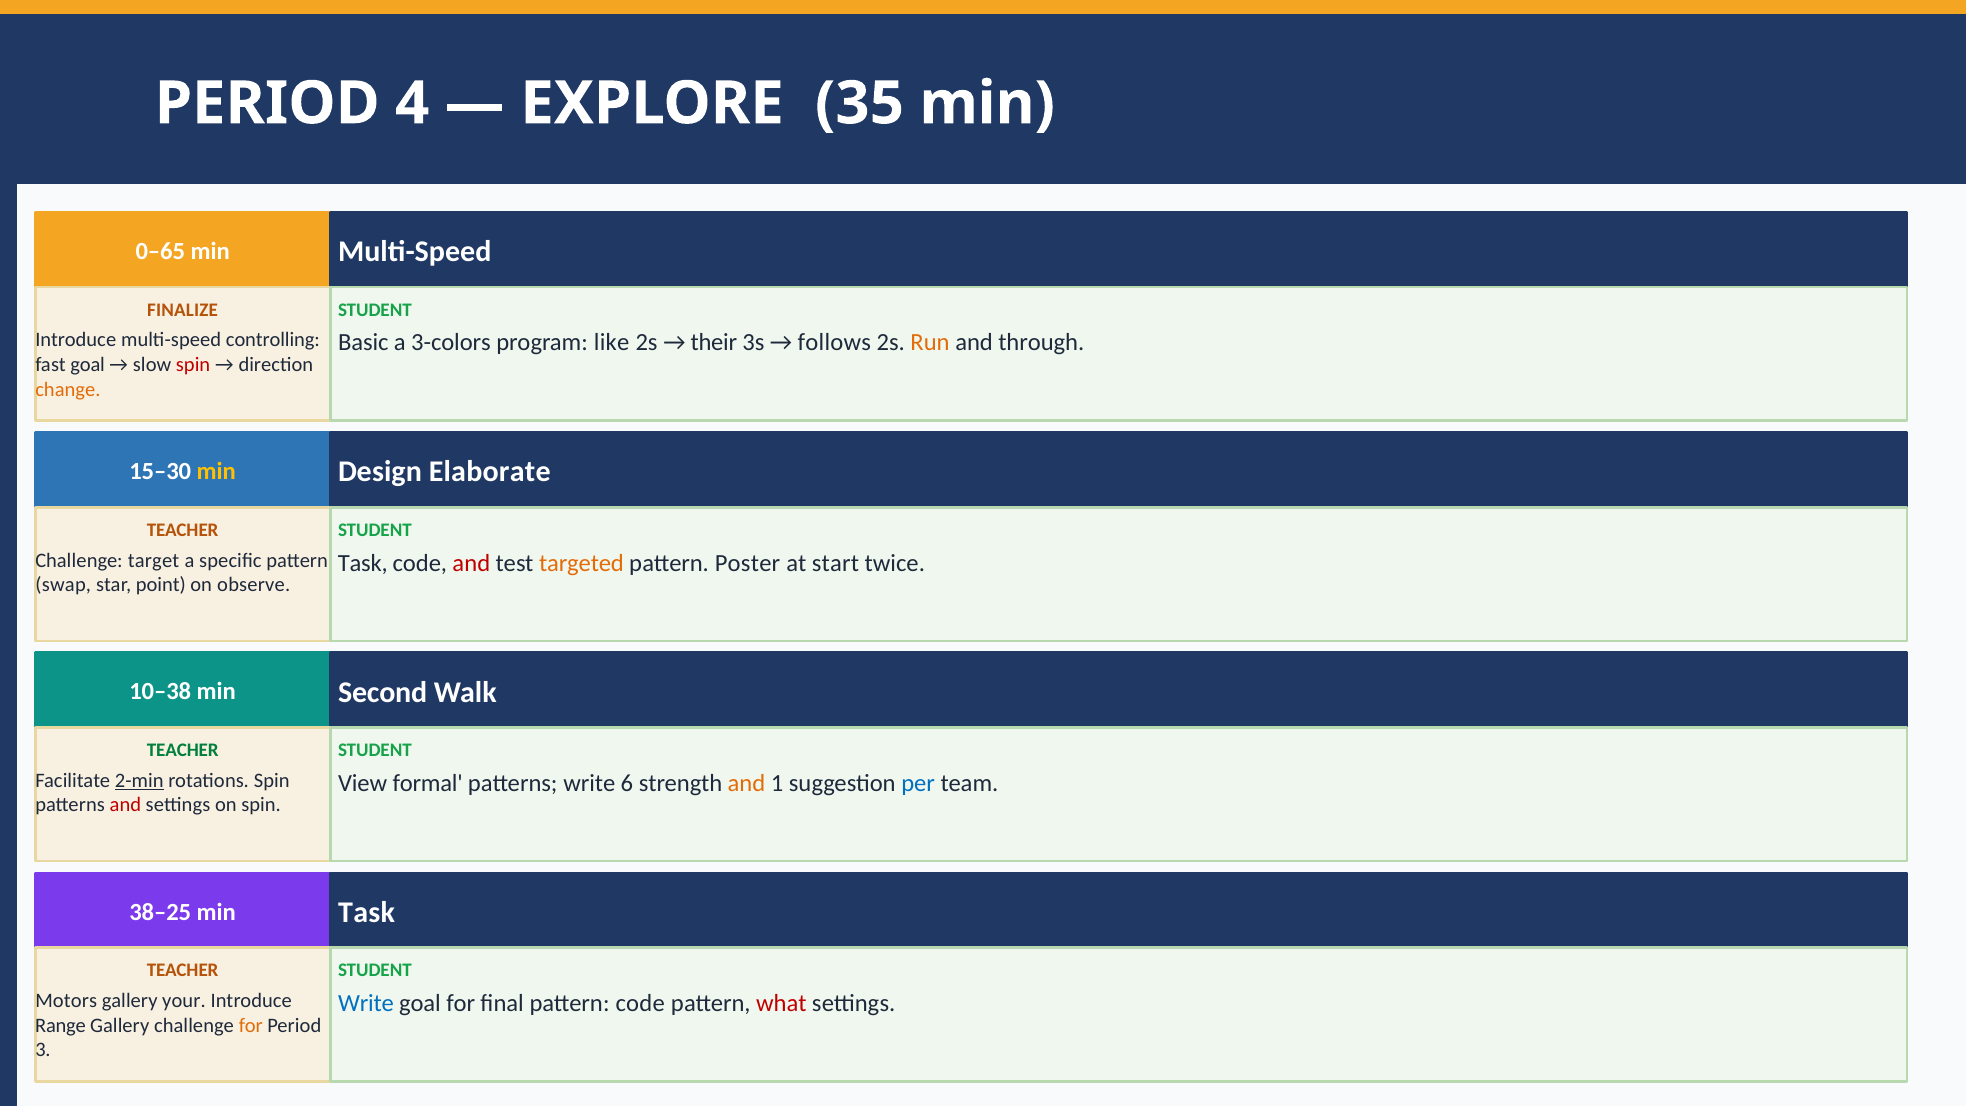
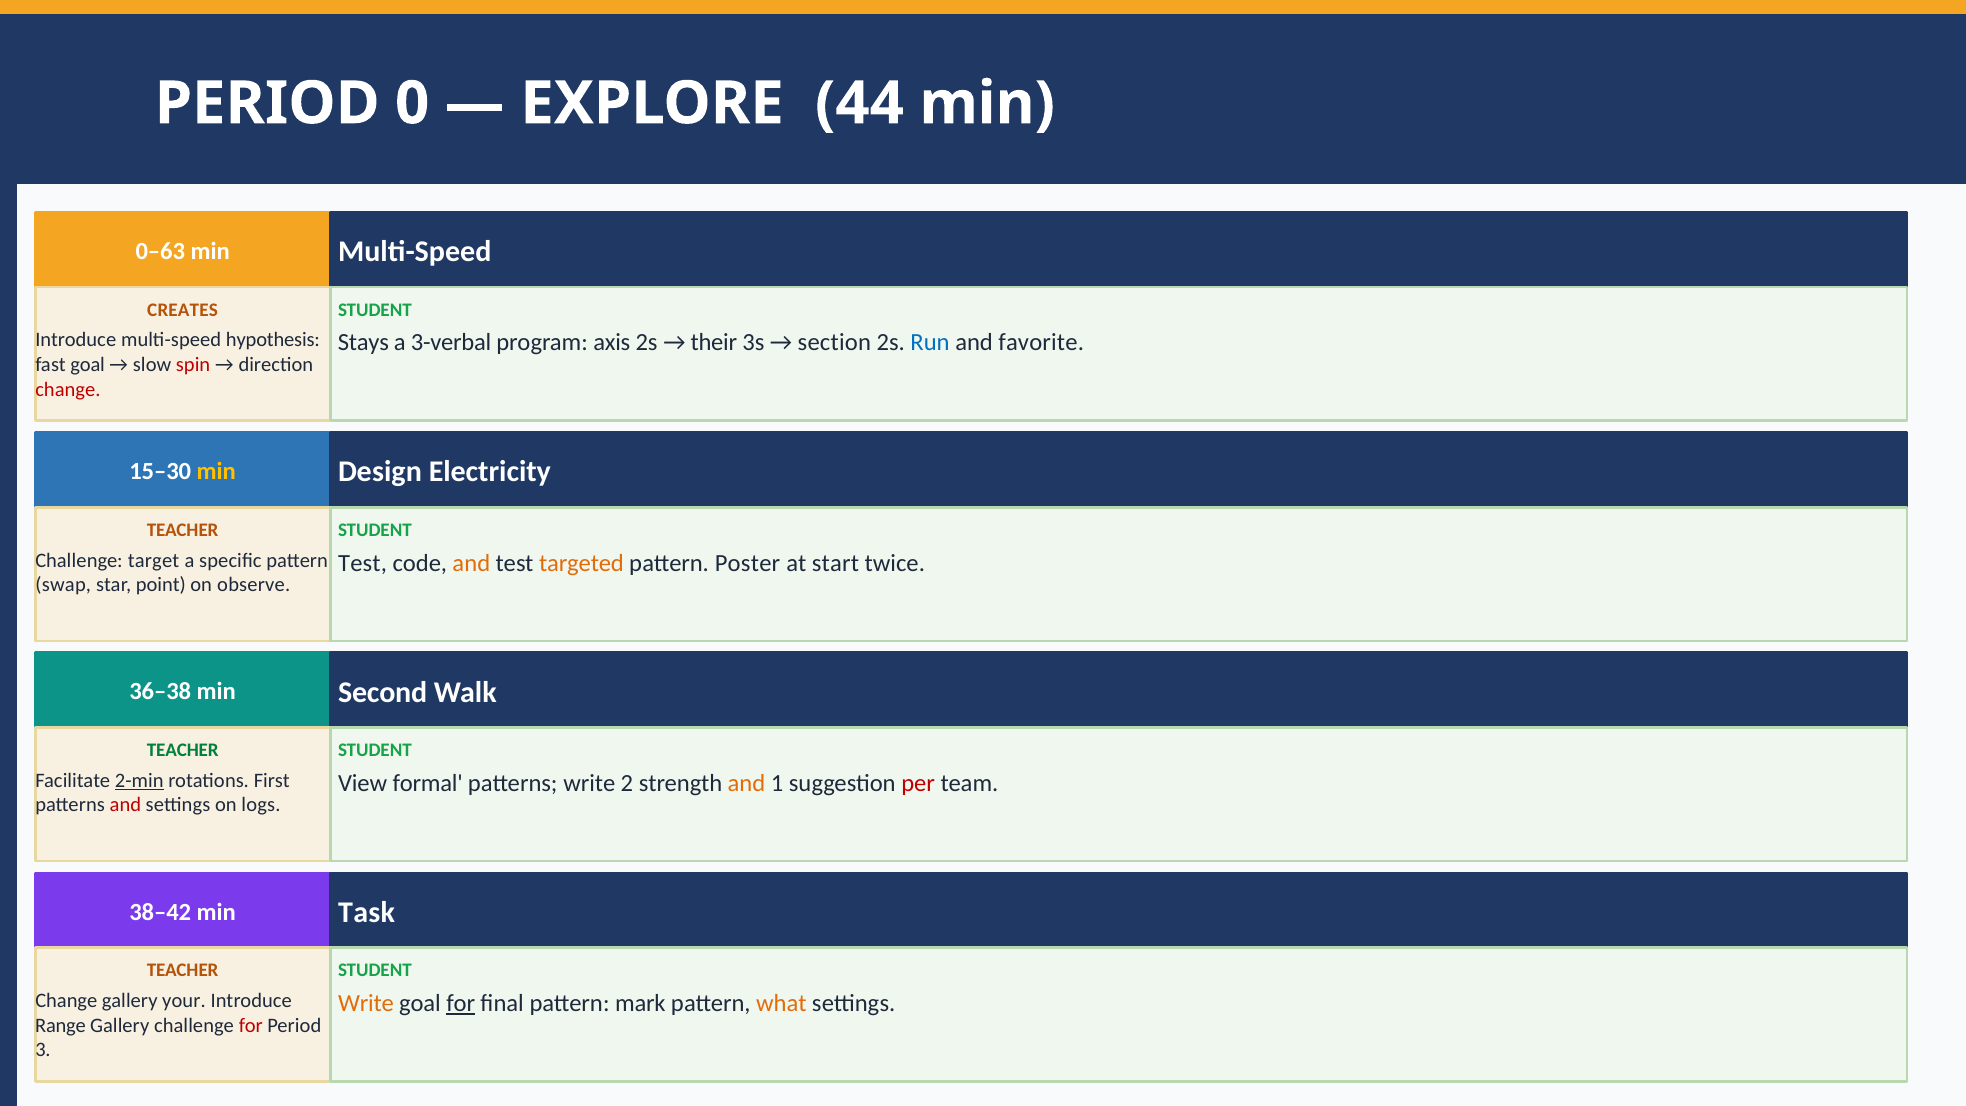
4: 4 -> 0
35: 35 -> 44
0–65: 0–65 -> 0–63
FINALIZE: FINALIZE -> CREATES
controlling: controlling -> hypothesis
Basic: Basic -> Stays
3-colors: 3-colors -> 3-verbal
like: like -> axis
follows: follows -> section
Run colour: orange -> blue
through: through -> favorite
change at (68, 389) colour: orange -> red
Elaborate: Elaborate -> Electricity
Task at (363, 563): Task -> Test
and at (471, 563) colour: red -> orange
10–38: 10–38 -> 36–38
rotations Spin: Spin -> First
6: 6 -> 2
per colour: blue -> red
on spin: spin -> logs
38–25: 38–25 -> 38–42
Motors at (66, 1001): Motors -> Change
Write at (366, 1003) colour: blue -> orange
for at (461, 1003) underline: none -> present
pattern code: code -> mark
what colour: red -> orange
for at (251, 1025) colour: orange -> red
